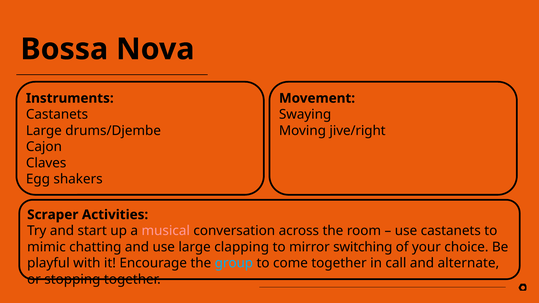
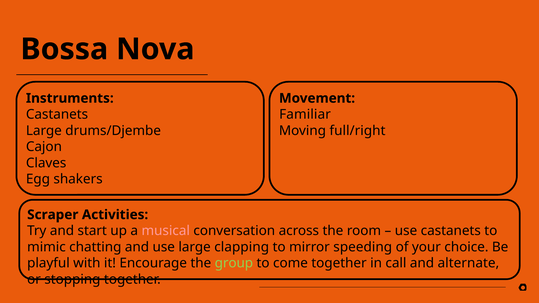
Swaying: Swaying -> Familiar
jive/right: jive/right -> full/right
switching: switching -> speeding
group colour: light blue -> light green
